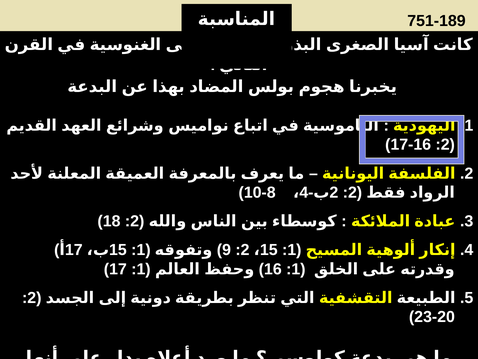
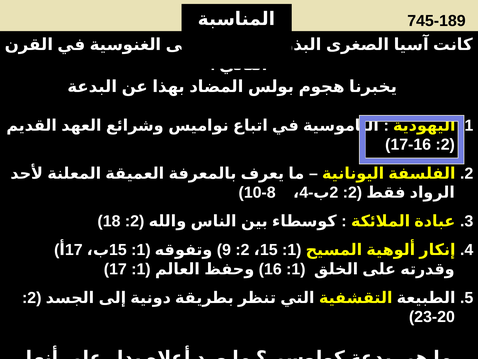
751-189: 751-189 -> 745-189
